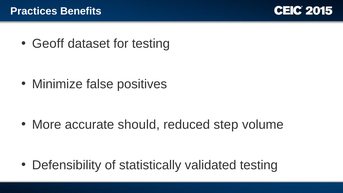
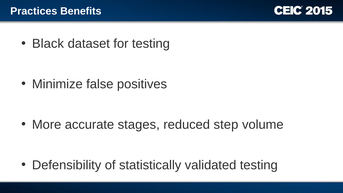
Geoff: Geoff -> Black
should: should -> stages
